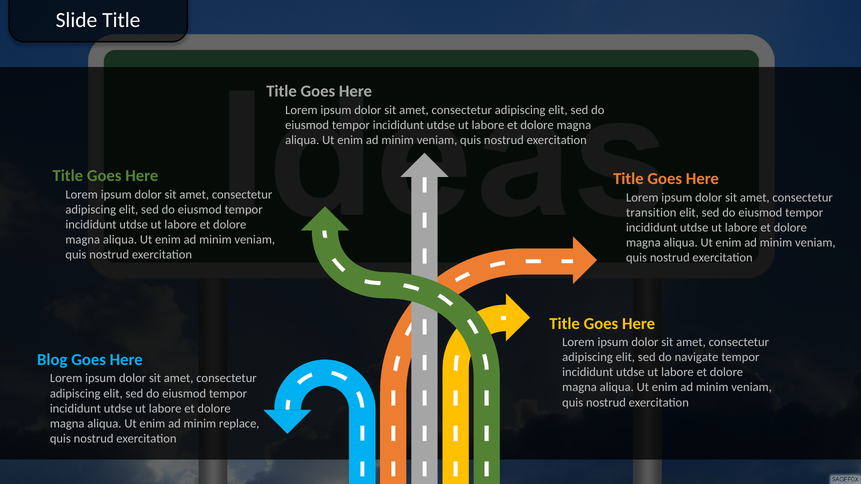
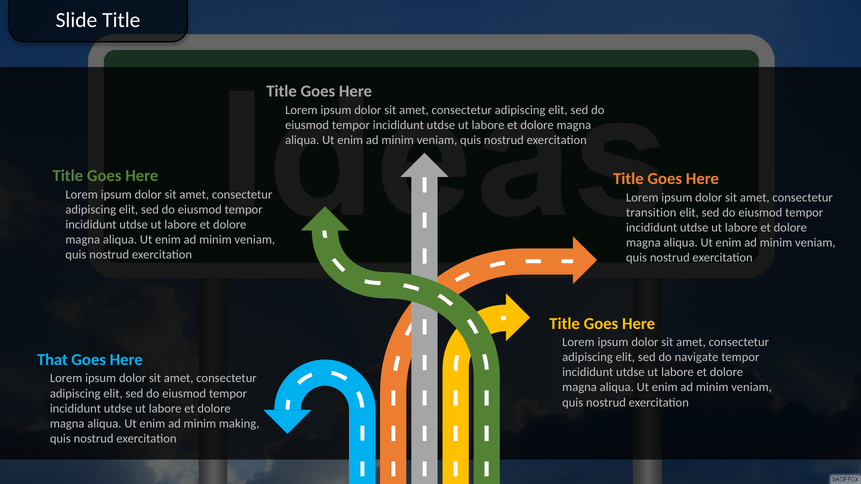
Blog: Blog -> That
replace: replace -> making
